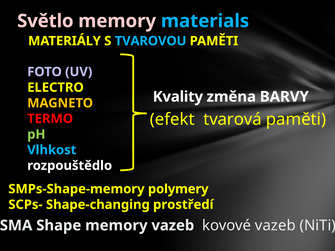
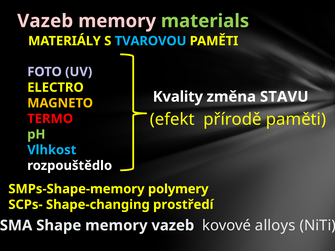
Světlo at (45, 21): Světlo -> Vazeb
materials colour: light blue -> light green
BARVY: BARVY -> STAVU
tvarová: tvarová -> přírodě
kovové vazeb: vazeb -> alloys
